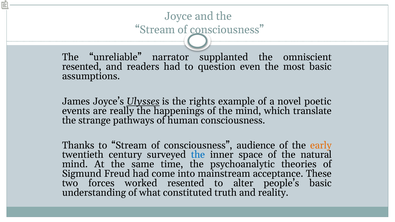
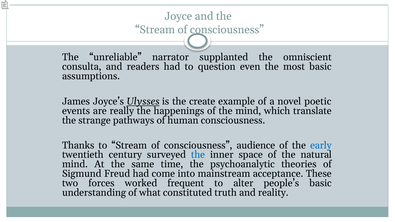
resented at (82, 67): resented -> consulta
rights: rights -> create
early colour: orange -> blue
worked resented: resented -> frequent
